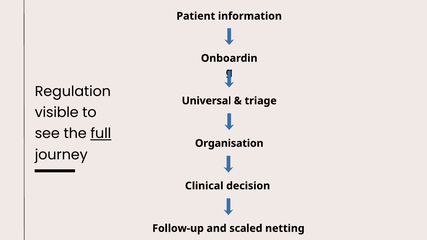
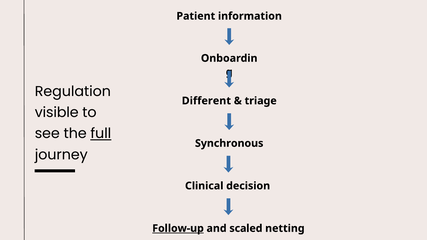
Universal: Universal -> Different
Organisation: Organisation -> Synchronous
Follow-up underline: none -> present
